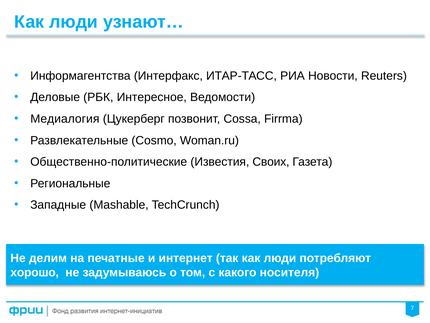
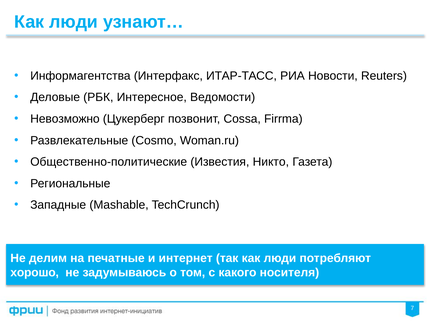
Медиалогия: Медиалогия -> Невозможно
Своих: Своих -> Никто
